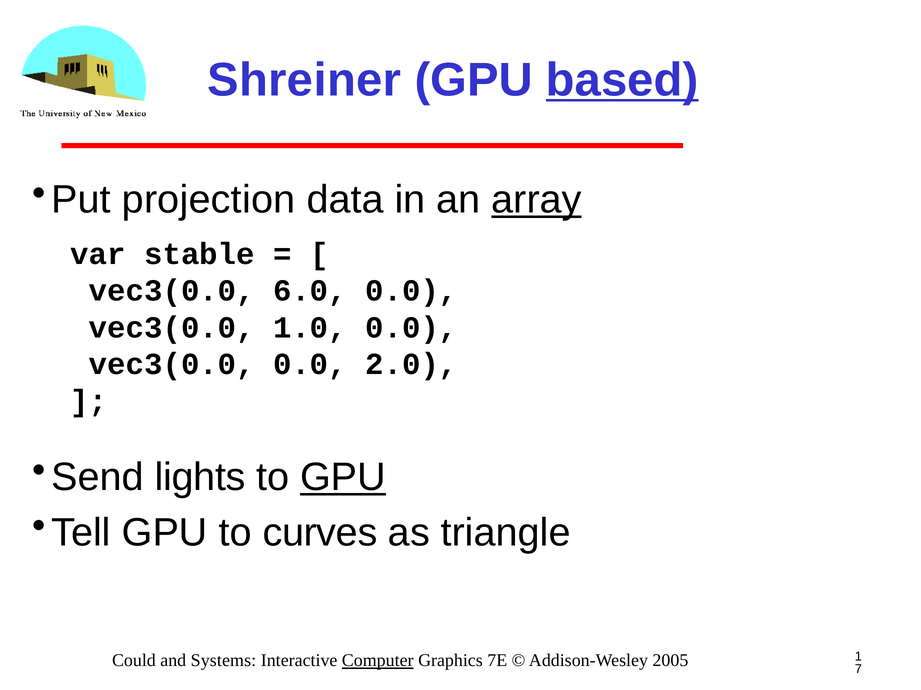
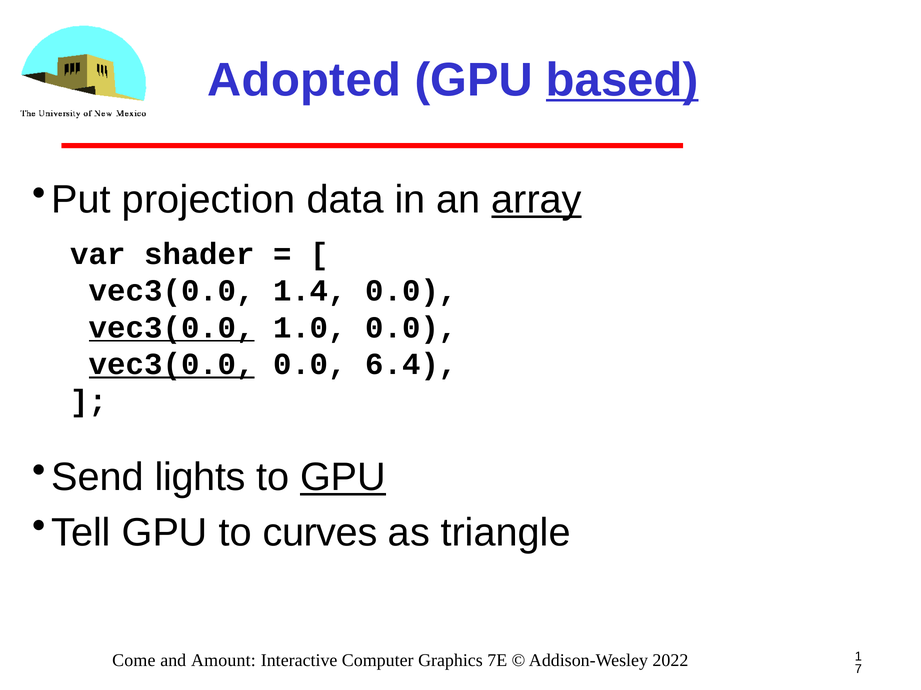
Shreiner: Shreiner -> Adopted
stable: stable -> shader
6.0: 6.0 -> 1.4
vec3(0.0 at (172, 328) underline: none -> present
vec3(0.0 at (172, 365) underline: none -> present
2.0: 2.0 -> 6.4
Could: Could -> Come
Systems: Systems -> Amount
Computer underline: present -> none
2005: 2005 -> 2022
